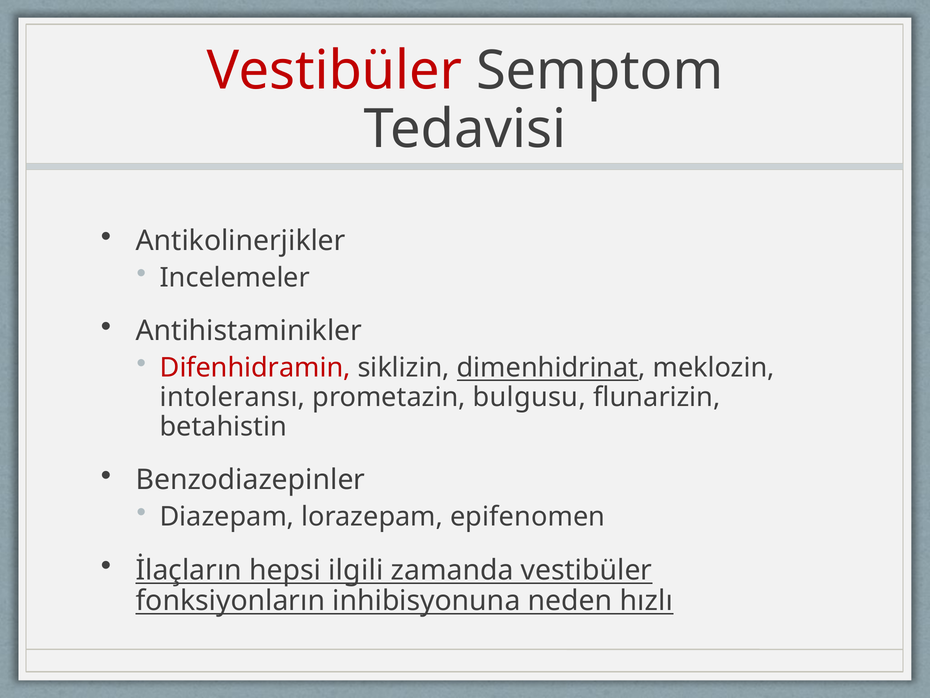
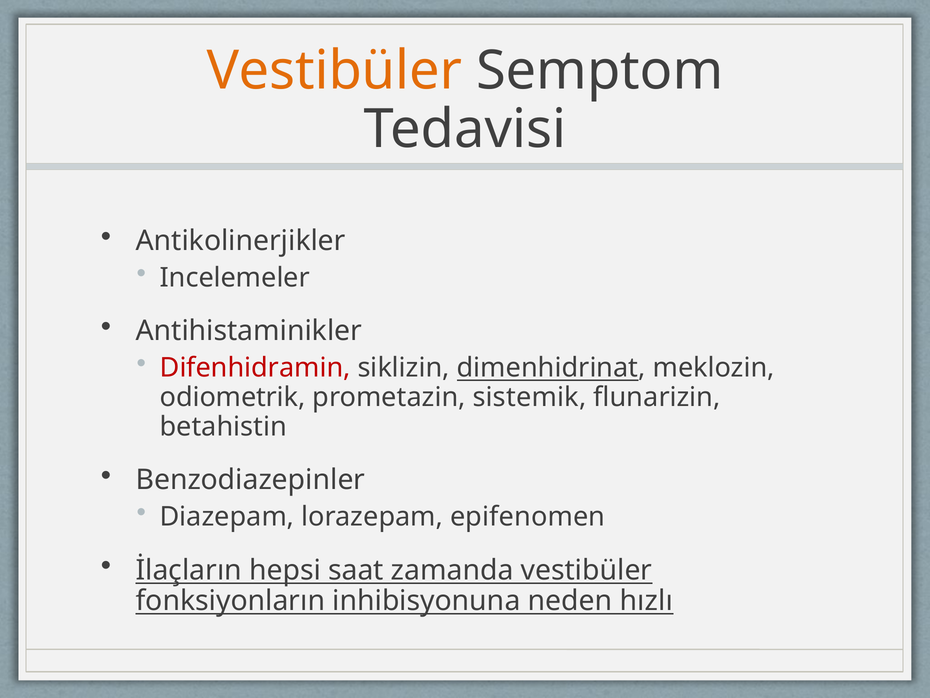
Vestibüler at (334, 71) colour: red -> orange
intoleransı: intoleransı -> odiometrik
bulgusu: bulgusu -> sistemik
ilgili: ilgili -> saat
